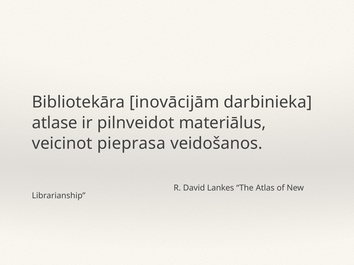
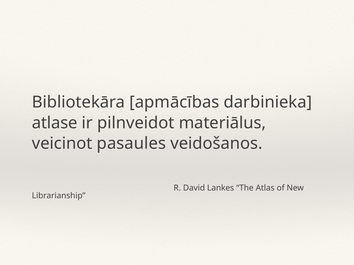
inovācijām: inovācijām -> apmācības
pieprasa: pieprasa -> pasaules
